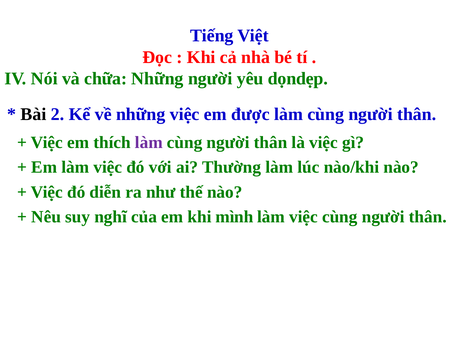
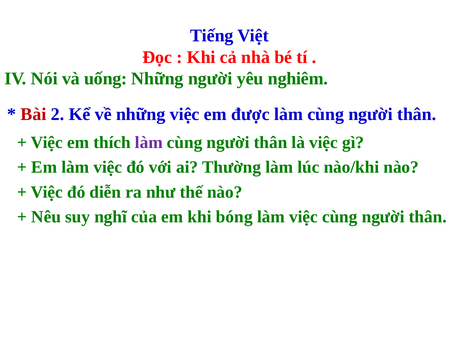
chữa: chữa -> uống
dọndẹp: dọndẹp -> nghiêm
Bài colour: black -> red
mình: mình -> bóng
